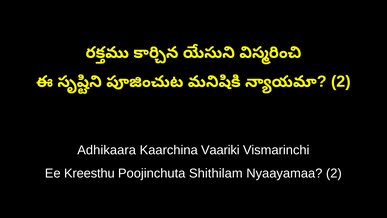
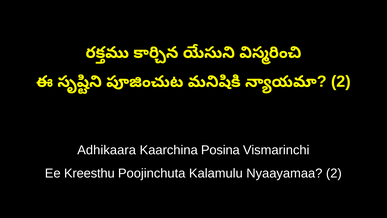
Vaariki: Vaariki -> Posina
Shithilam: Shithilam -> Kalamulu
